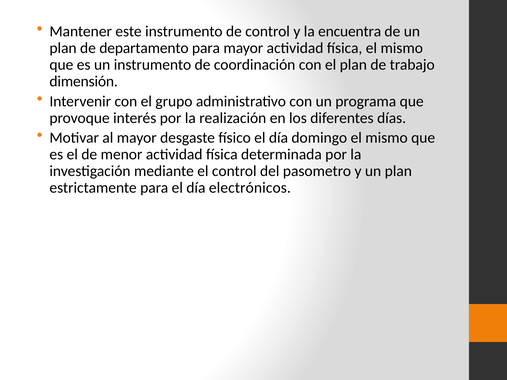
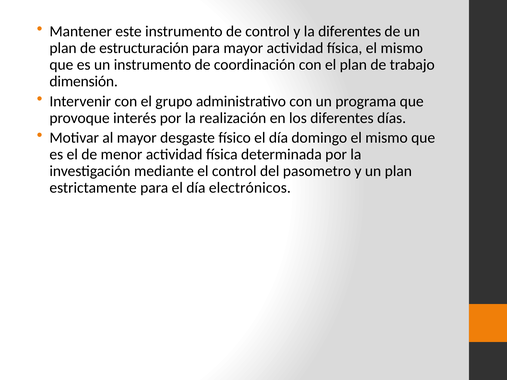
la encuentra: encuentra -> diferentes
departamento: departamento -> estructuración
